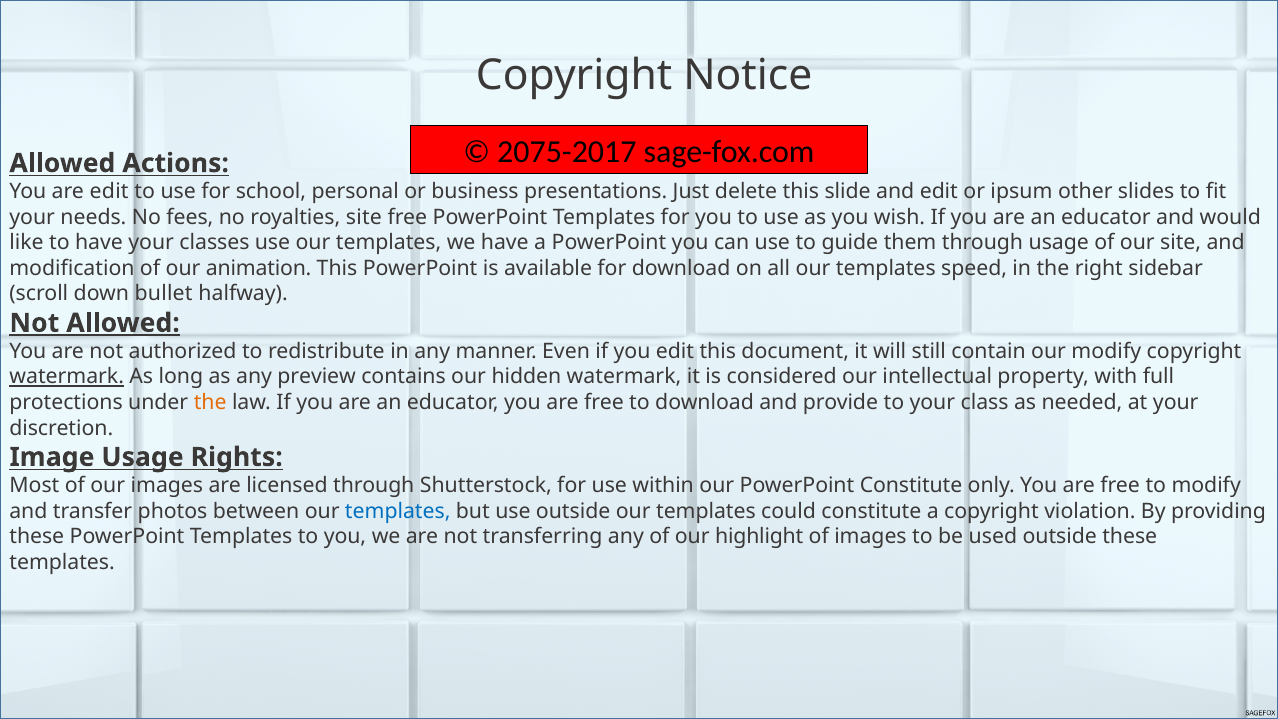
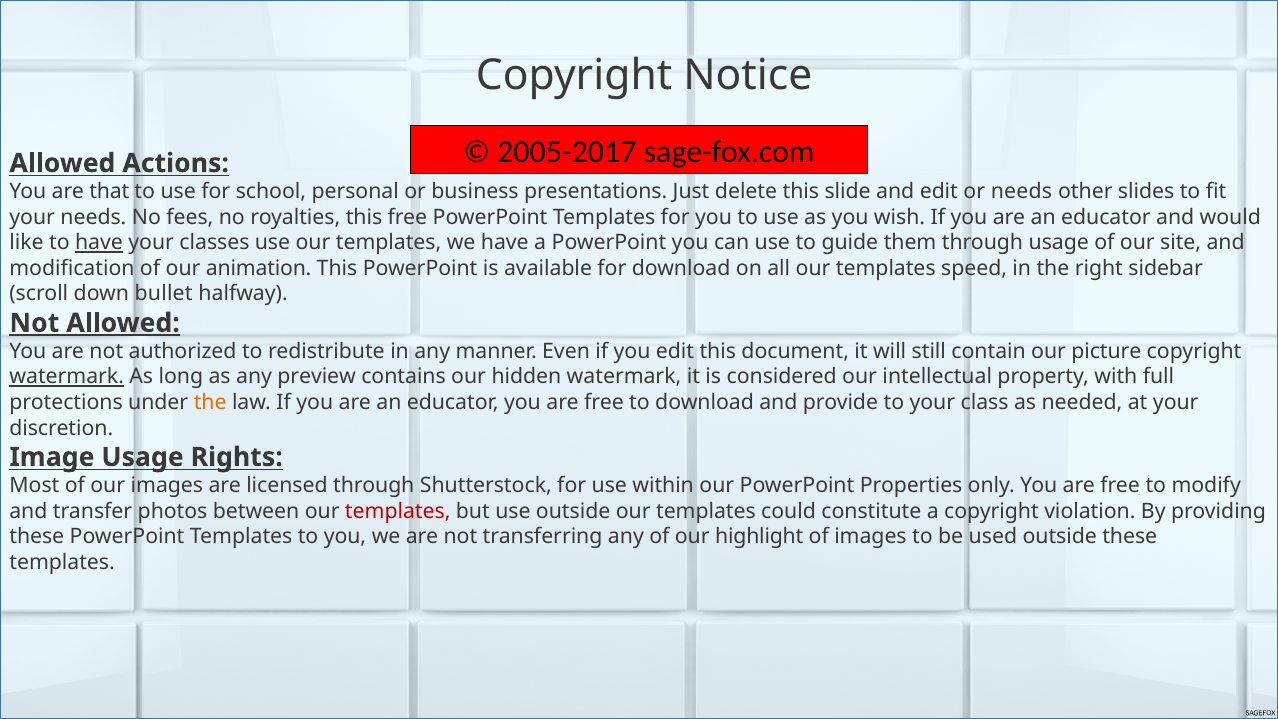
2075-2017: 2075-2017 -> 2005-2017
are edit: edit -> that
or ipsum: ipsum -> needs
royalties site: site -> this
have at (99, 243) underline: none -> present
our modify: modify -> picture
PowerPoint Constitute: Constitute -> Properties
templates at (398, 511) colour: blue -> red
